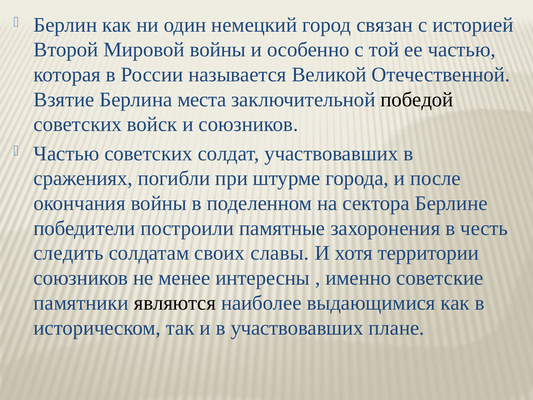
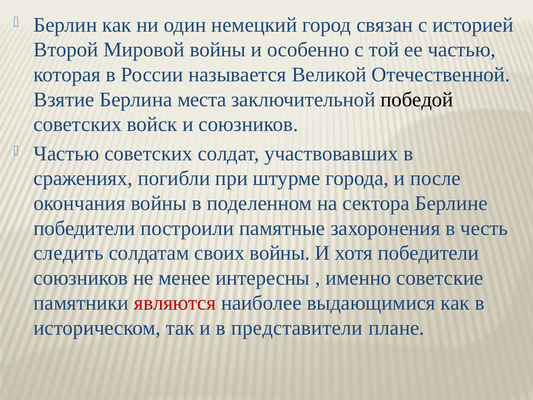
своих славы: славы -> войны
хотя территории: территории -> победители
являются colour: black -> red
в участвовавших: участвовавших -> представители
